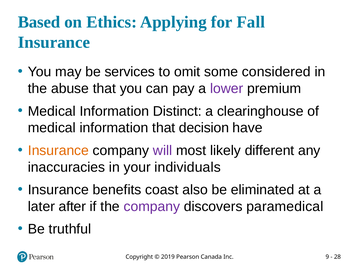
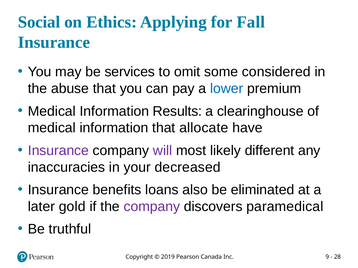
Based: Based -> Social
lower colour: purple -> blue
Distinct: Distinct -> Results
decision: decision -> allocate
Insurance at (58, 151) colour: orange -> purple
individuals: individuals -> decreased
coast: coast -> loans
after: after -> gold
